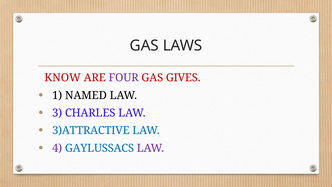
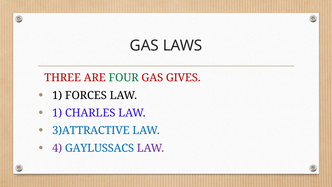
KNOW: KNOW -> THREE
FOUR colour: purple -> green
NAMED: NAMED -> FORCES
3 at (57, 113): 3 -> 1
